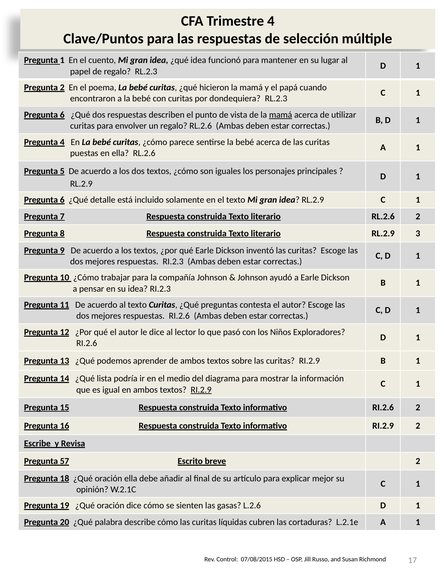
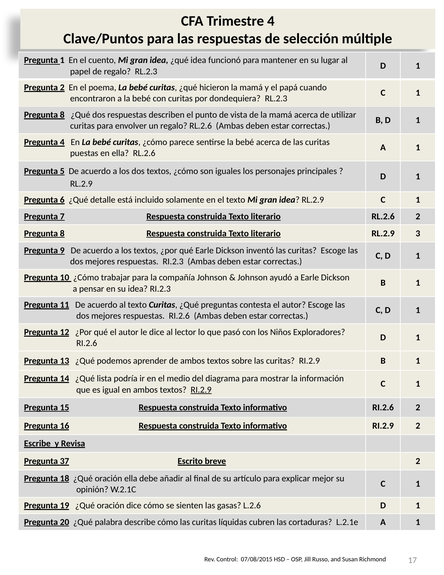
6 at (62, 115): 6 -> 8
mamá at (281, 115) underline: present -> none
57: 57 -> 37
